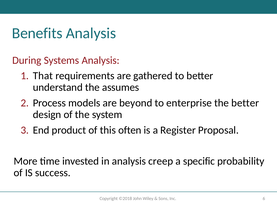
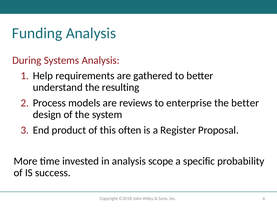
Benefits: Benefits -> Funding
That: That -> Help
assumes: assumes -> resulting
beyond: beyond -> reviews
creep: creep -> scope
